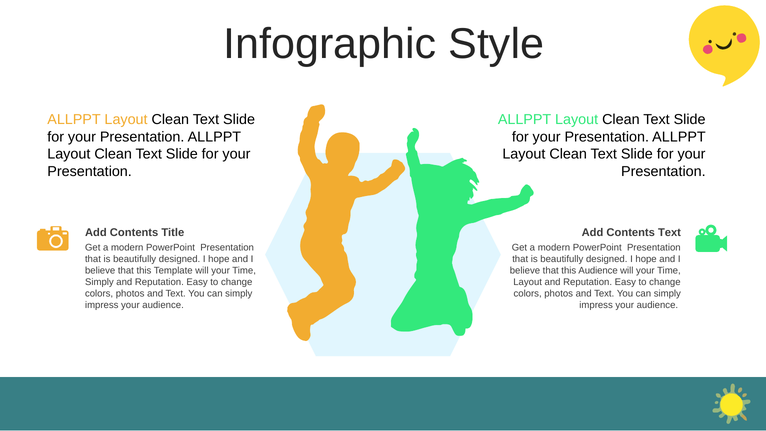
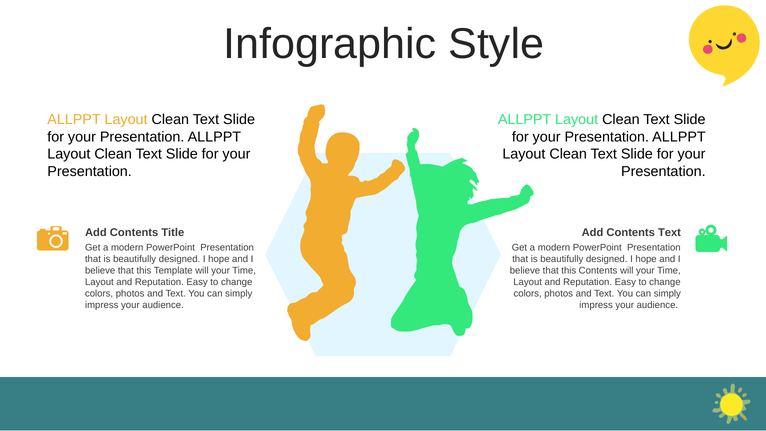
this Audience: Audience -> Contents
Simply at (99, 282): Simply -> Layout
